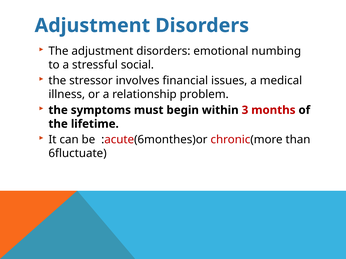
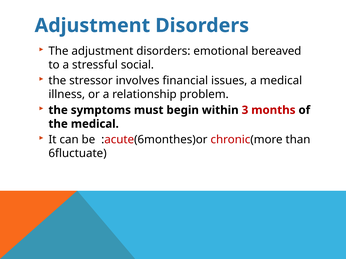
numbing: numbing -> bereaved
the lifetime: lifetime -> medical
